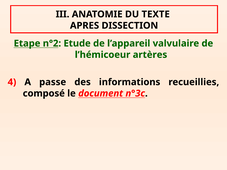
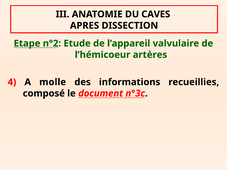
TEXTE: TEXTE -> CAVES
passe: passe -> molle
